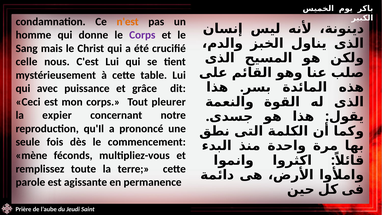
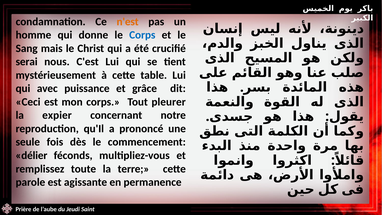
Corps at (142, 35) colour: purple -> blue
celle: celle -> serai
mène: mène -> délier
